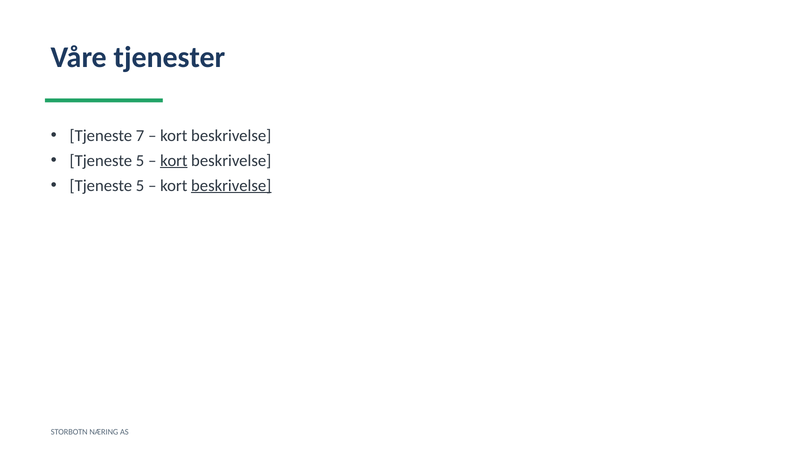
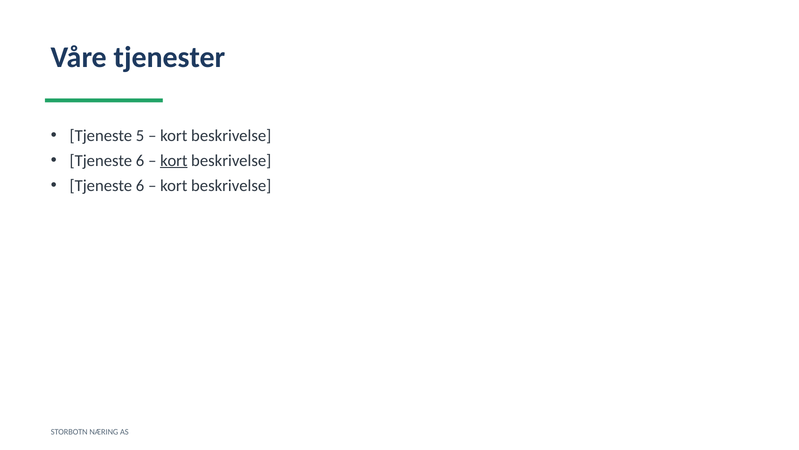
7: 7 -> 5
5 at (140, 160): 5 -> 6
5 at (140, 185): 5 -> 6
beskrivelse at (231, 185) underline: present -> none
